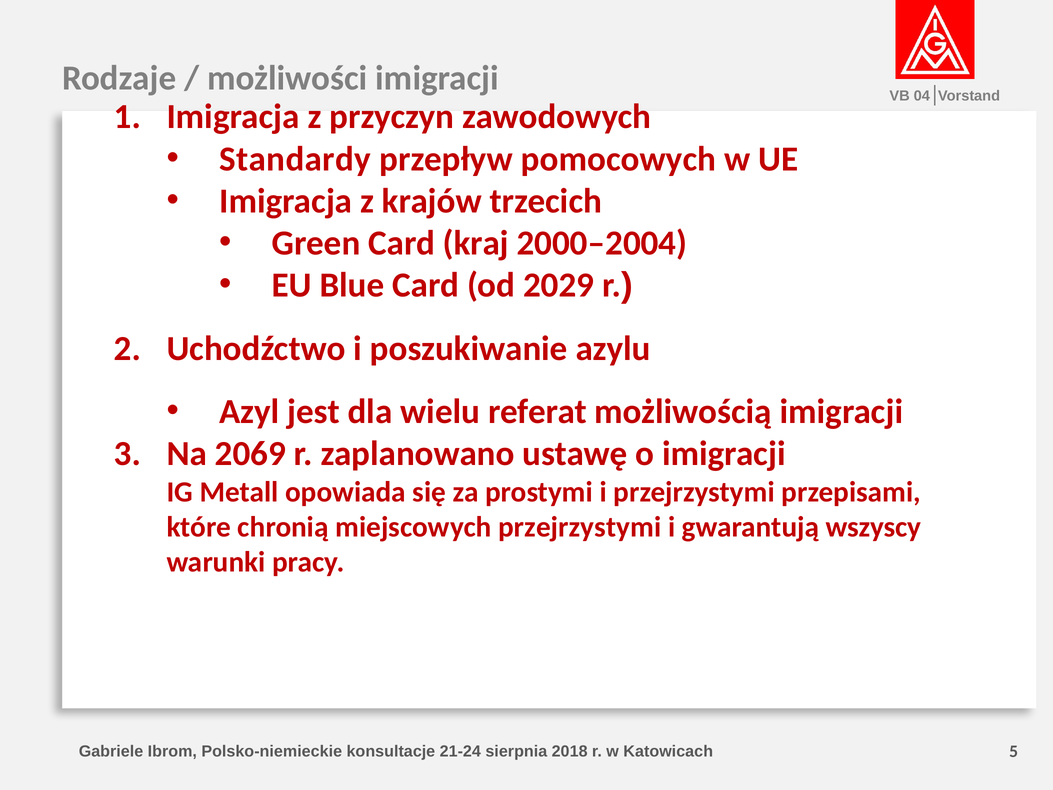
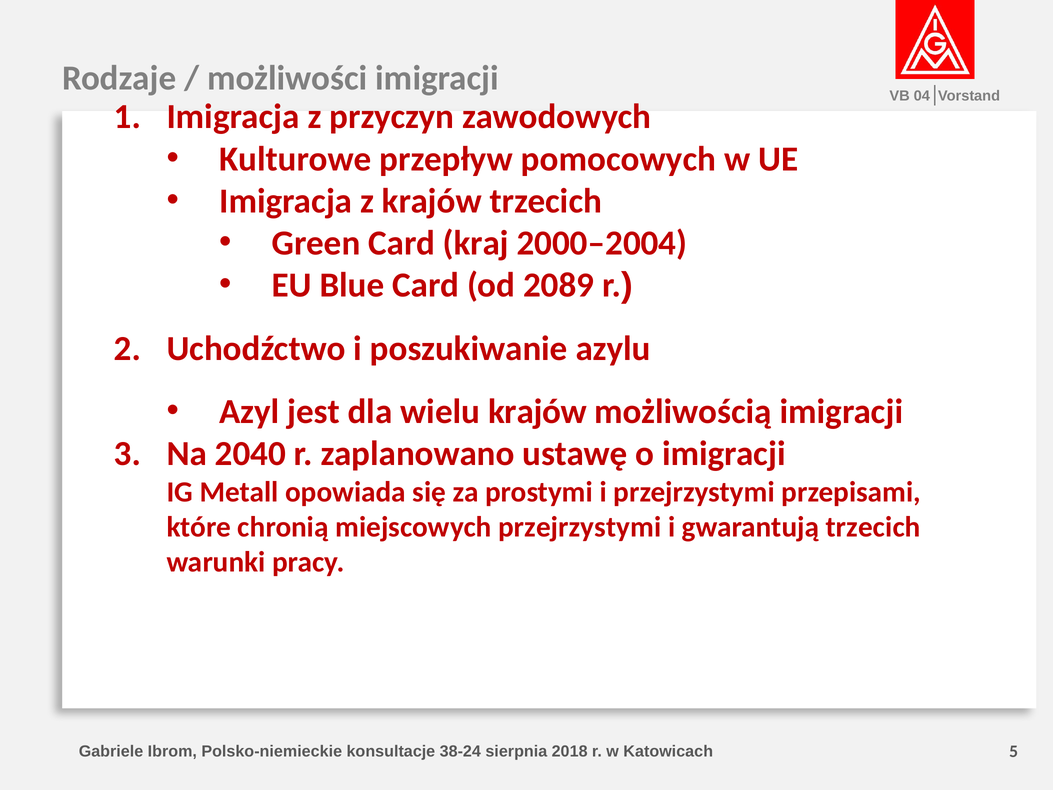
Standardy: Standardy -> Kulturowe
2029: 2029 -> 2089
wielu referat: referat -> krajów
2069: 2069 -> 2040
gwarantują wszyscy: wszyscy -> trzecich
21-24: 21-24 -> 38-24
